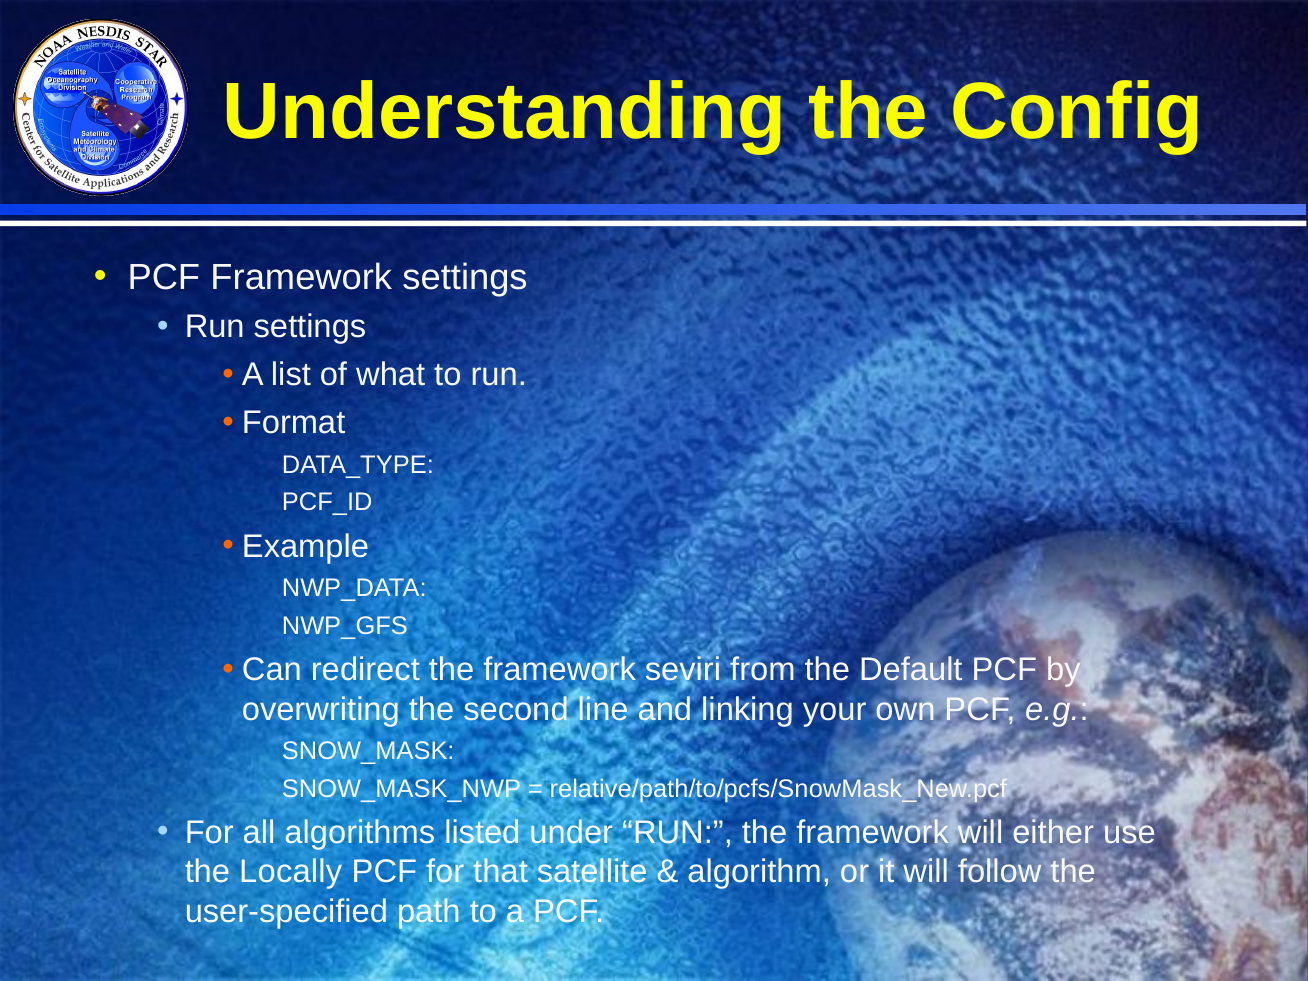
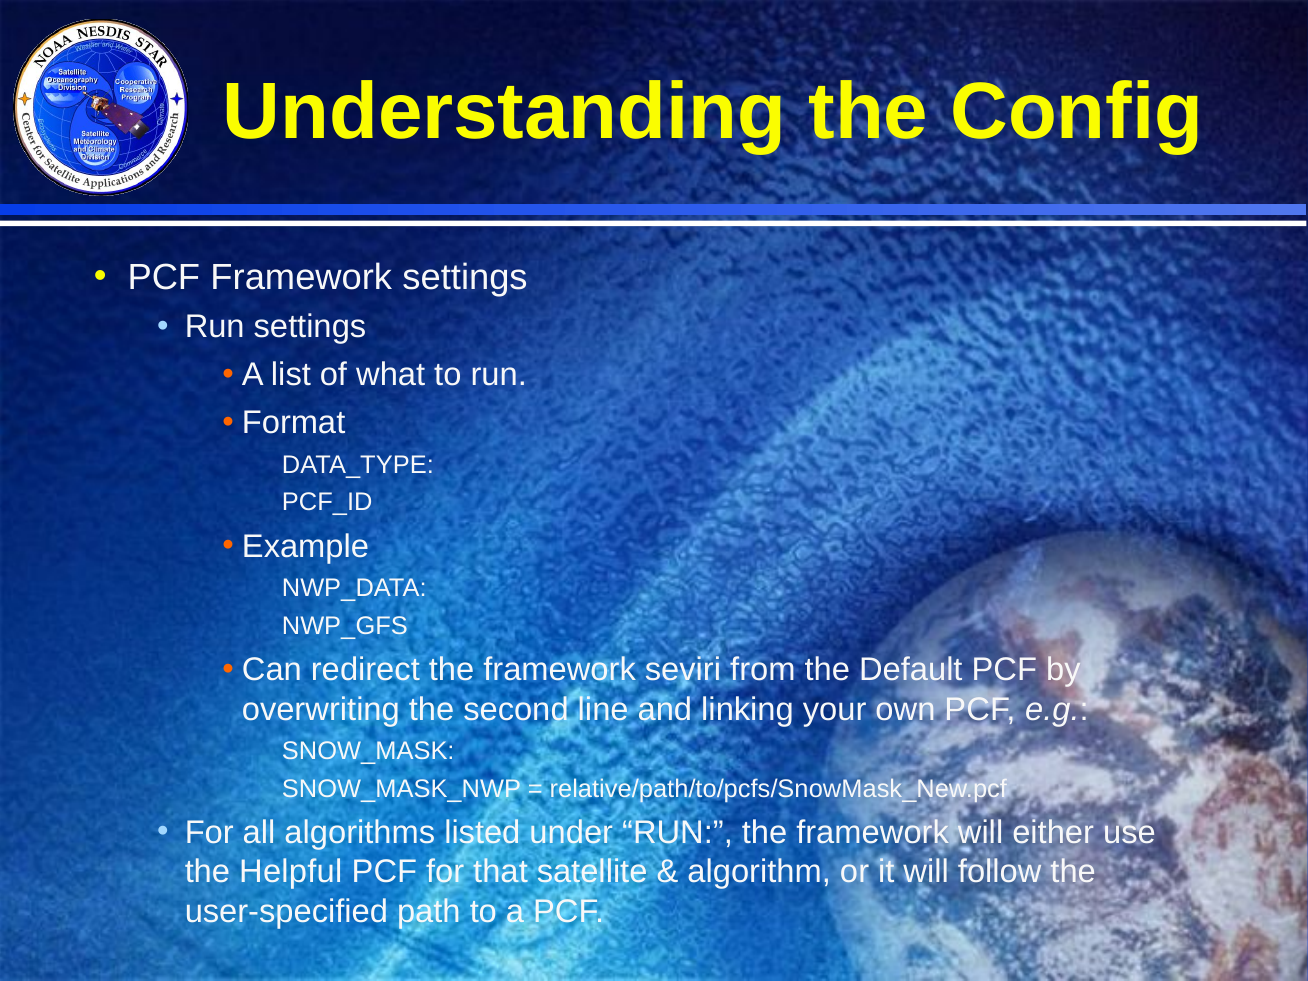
Locally: Locally -> Helpful
